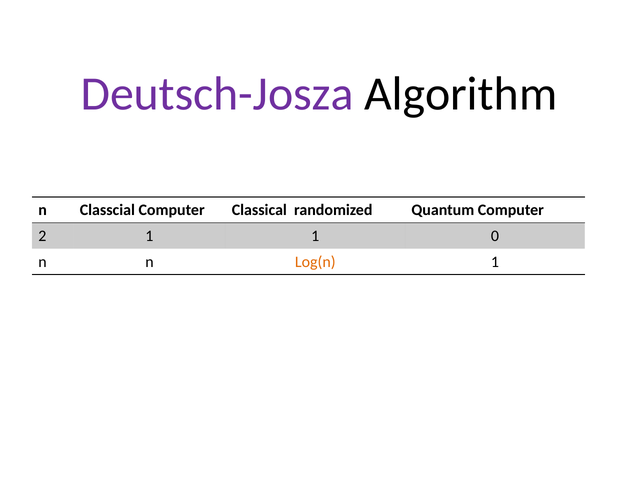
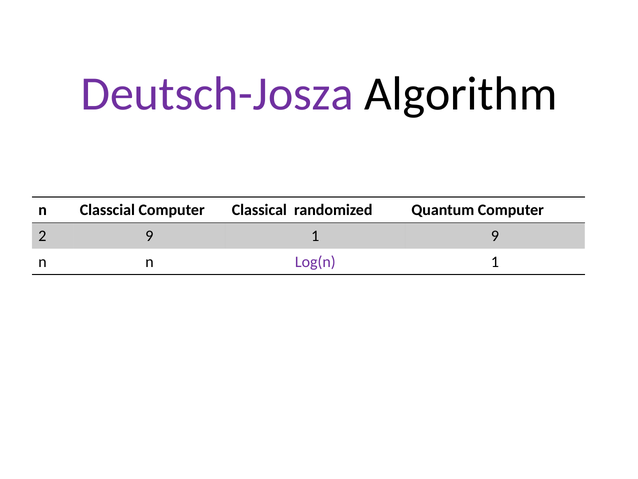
2 1: 1 -> 9
1 0: 0 -> 9
Log(n colour: orange -> purple
